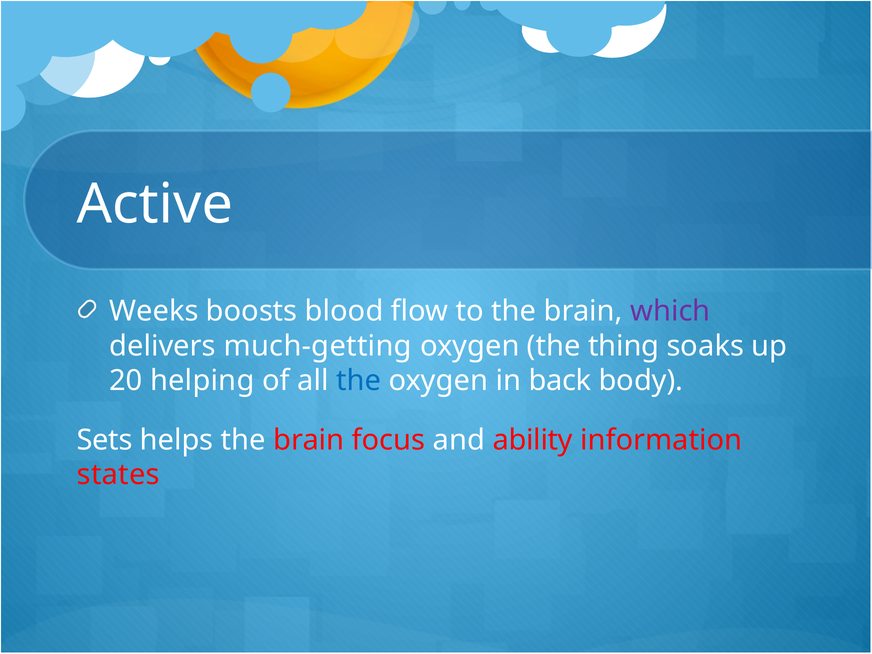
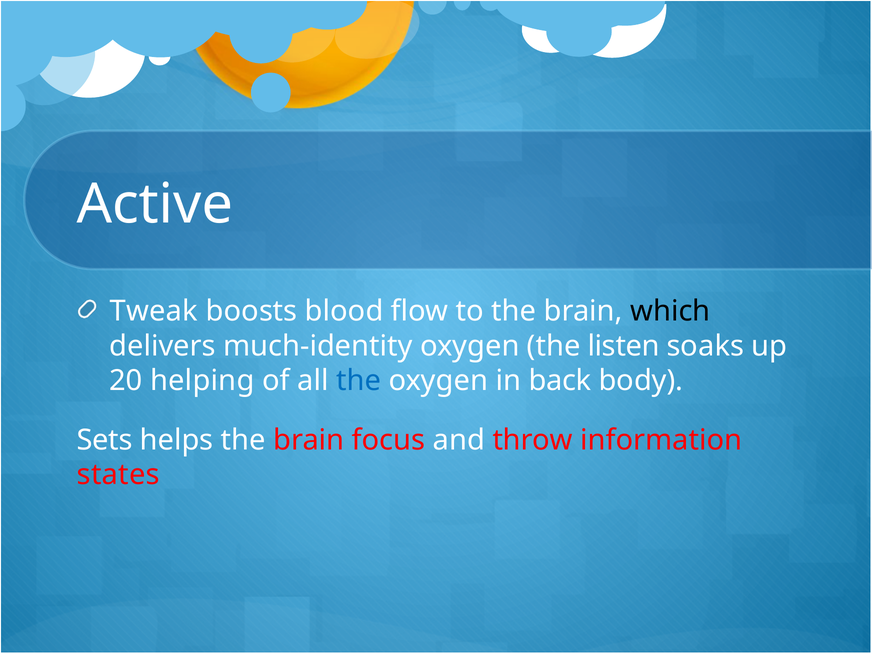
Weeks: Weeks -> Tweak
which colour: purple -> black
much-getting: much-getting -> much-identity
thing: thing -> listen
ability: ability -> throw
